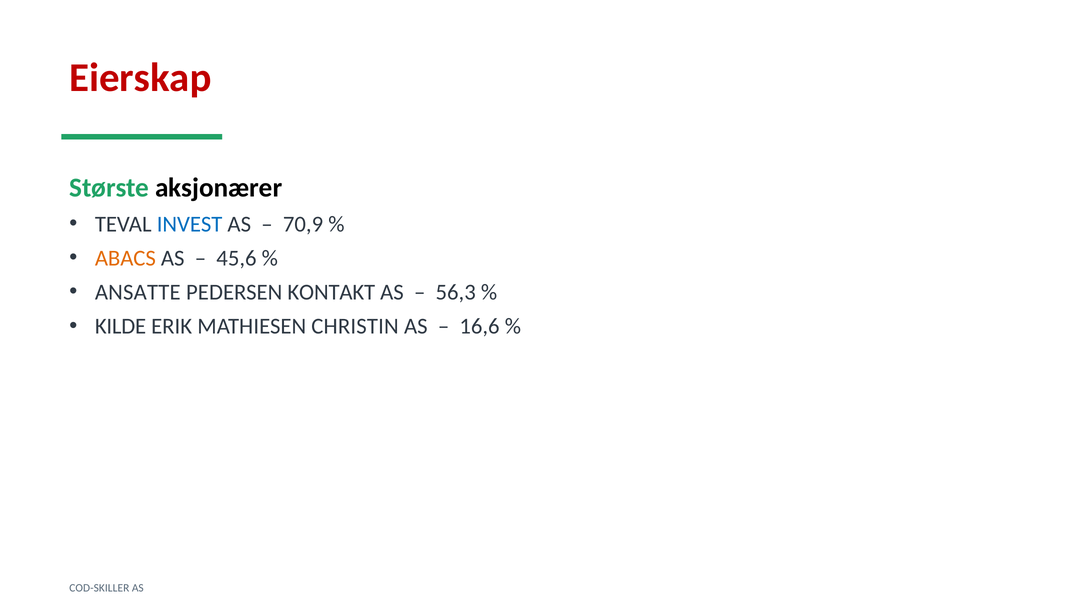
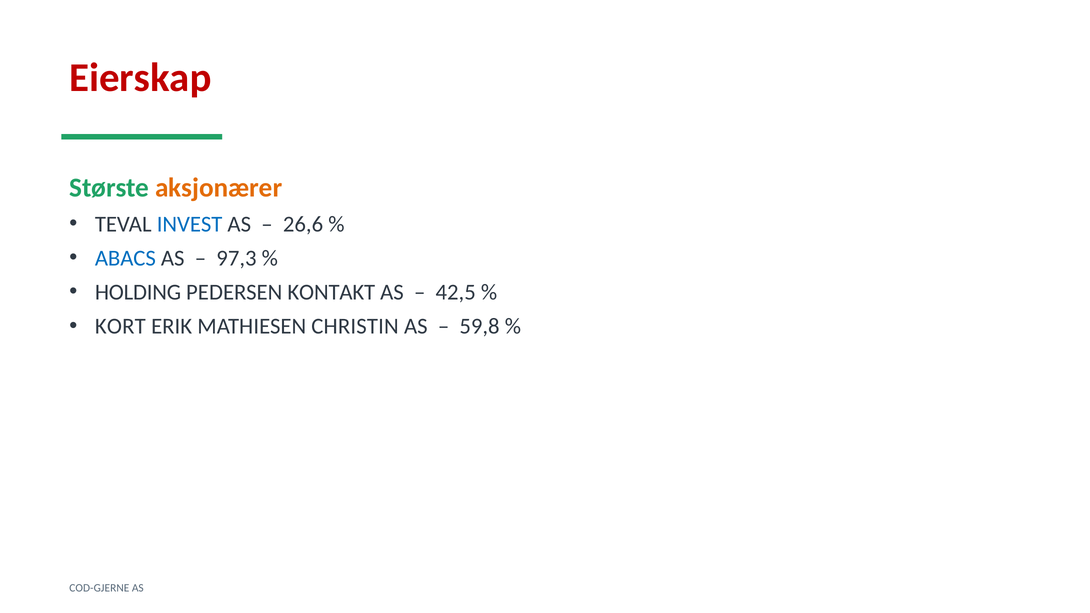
aksjonærer colour: black -> orange
70,9: 70,9 -> 26,6
ABACS colour: orange -> blue
45,6: 45,6 -> 97,3
ANSATTE: ANSATTE -> HOLDING
56,3: 56,3 -> 42,5
KILDE: KILDE -> KORT
16,6: 16,6 -> 59,8
COD-SKILLER: COD-SKILLER -> COD-GJERNE
